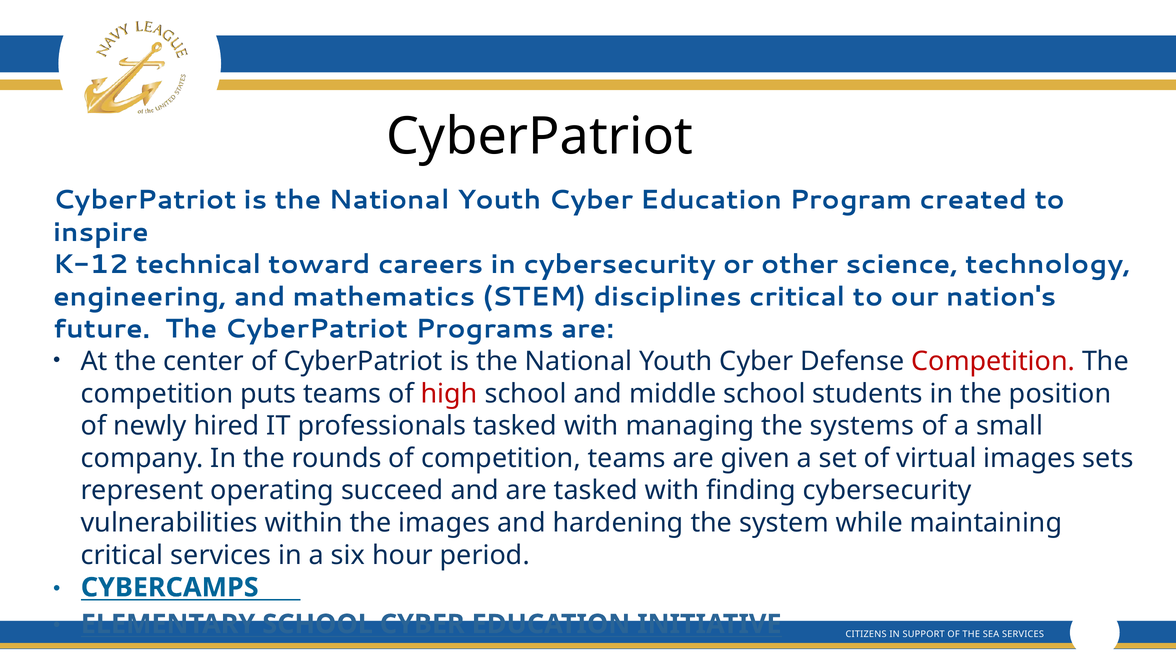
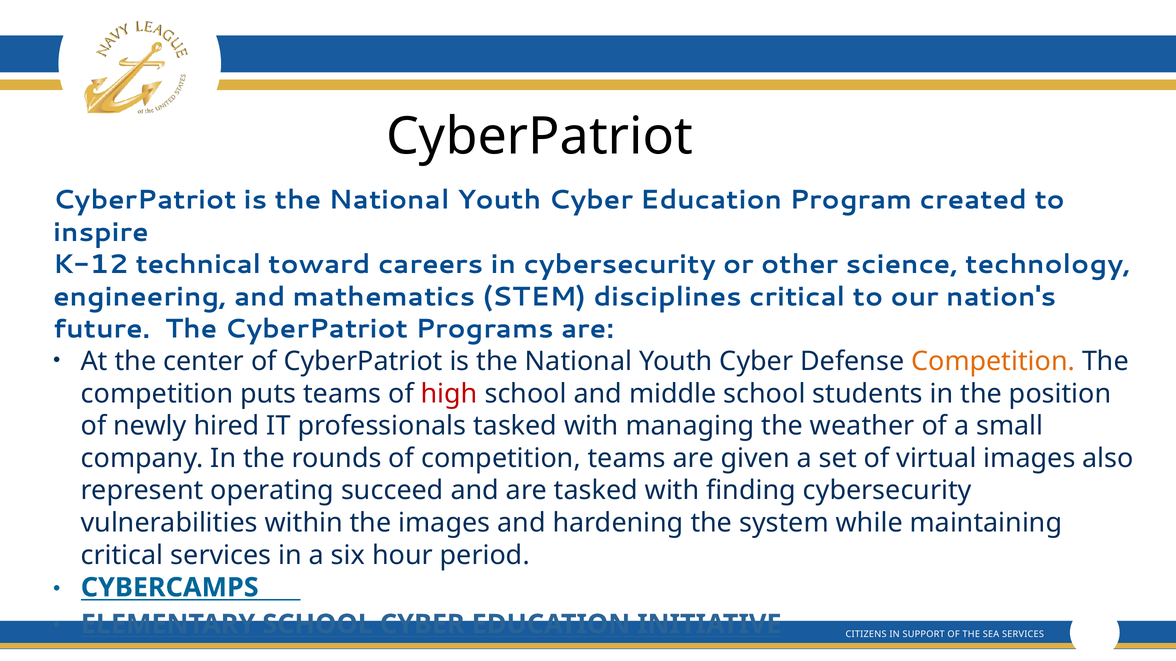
Competition at (993, 362) colour: red -> orange
systems: systems -> weather
sets: sets -> also
